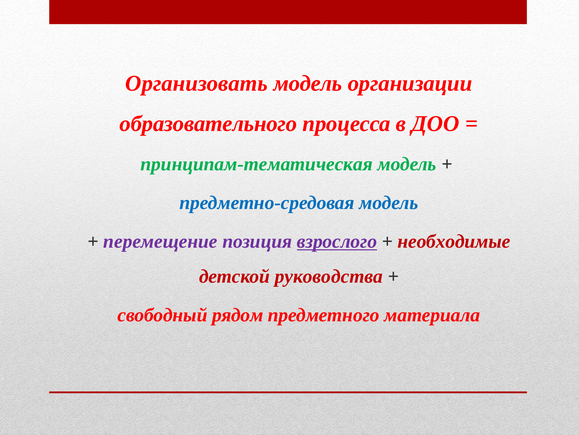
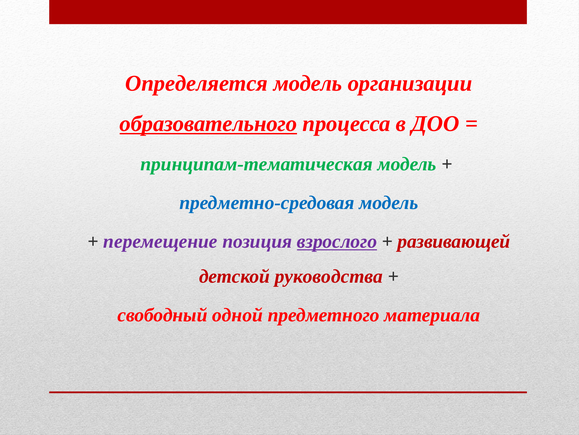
Организовать: Организовать -> Определяется
образовательного underline: none -> present
необходимые: необходимые -> развивающей
рядом: рядом -> одной
